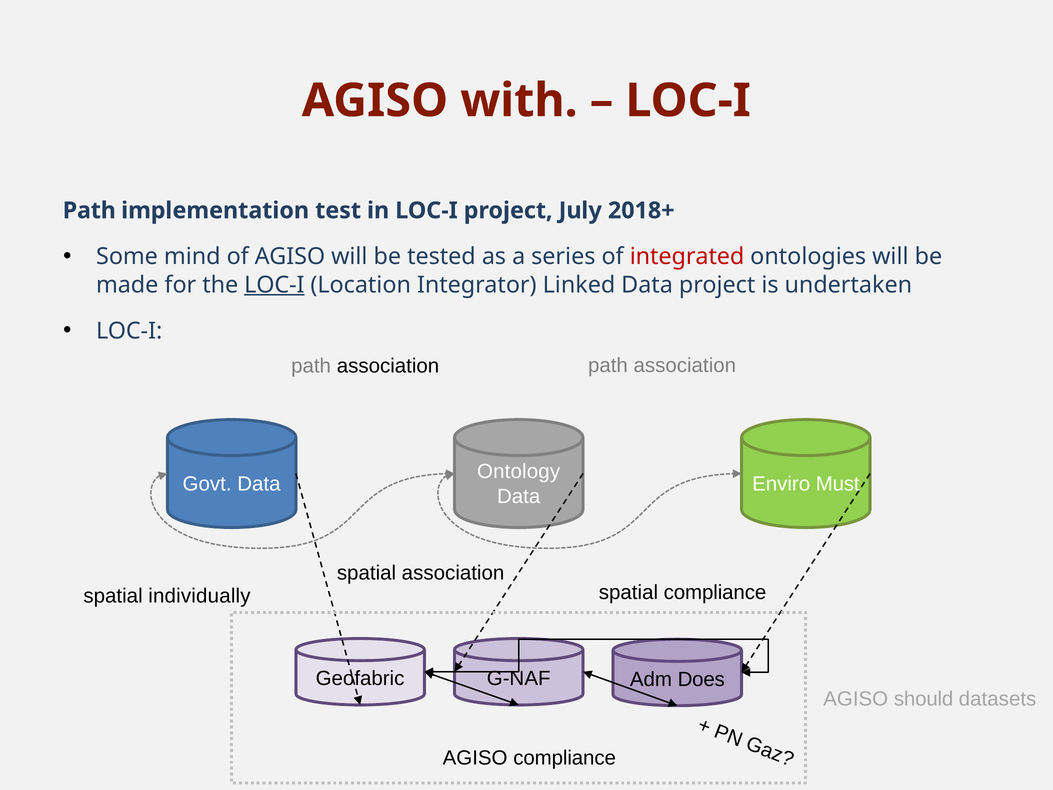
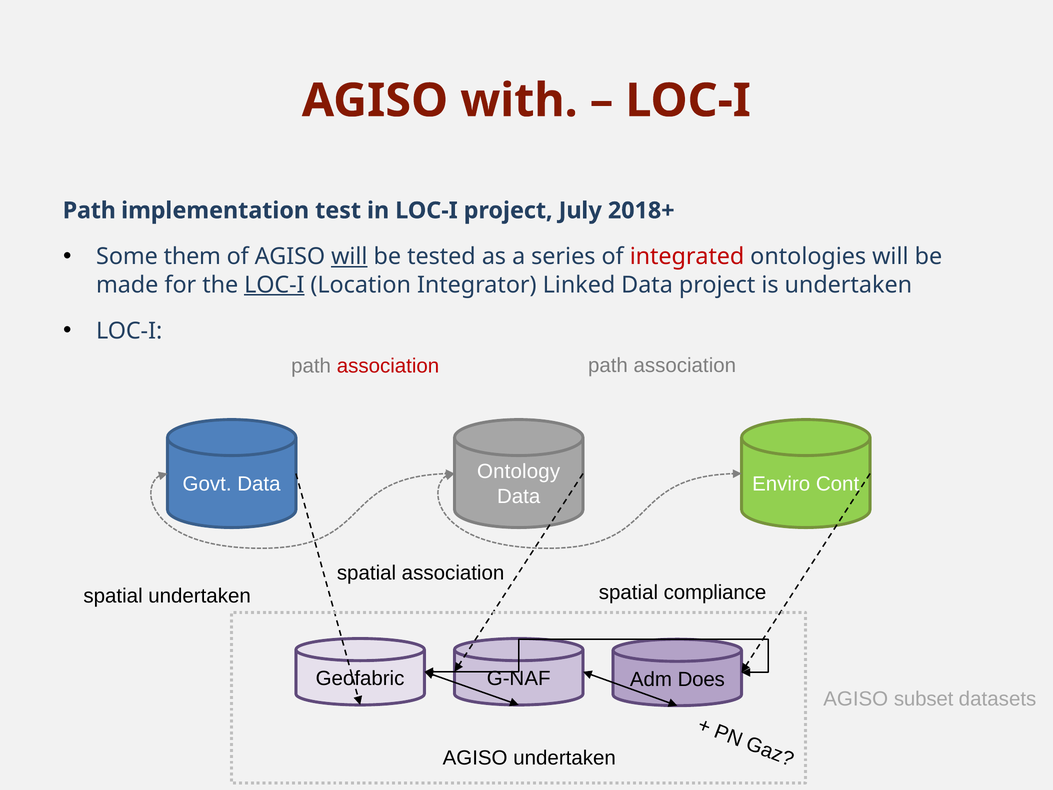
mind: mind -> them
will at (349, 257) underline: none -> present
association at (388, 366) colour: black -> red
Must: Must -> Cont
spatial individually: individually -> undertaken
should: should -> subset
AGISO compliance: compliance -> undertaken
